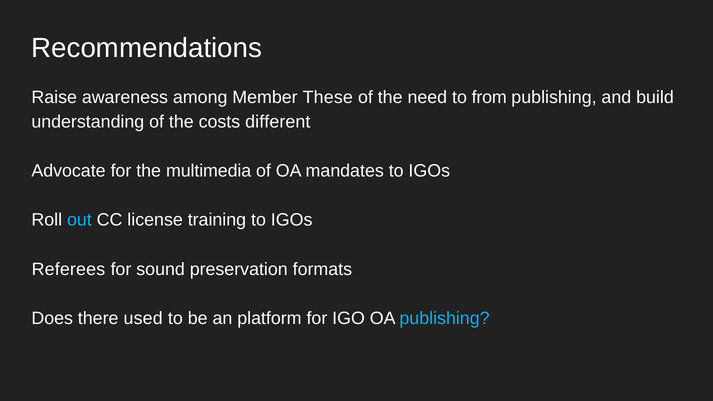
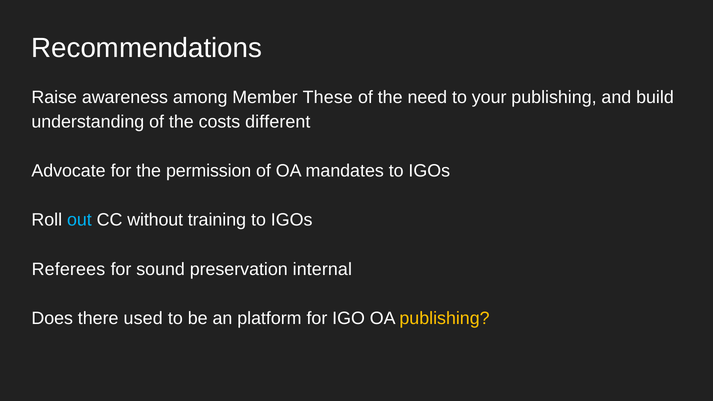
from: from -> your
multimedia: multimedia -> permission
license: license -> without
formats: formats -> internal
publishing at (445, 318) colour: light blue -> yellow
